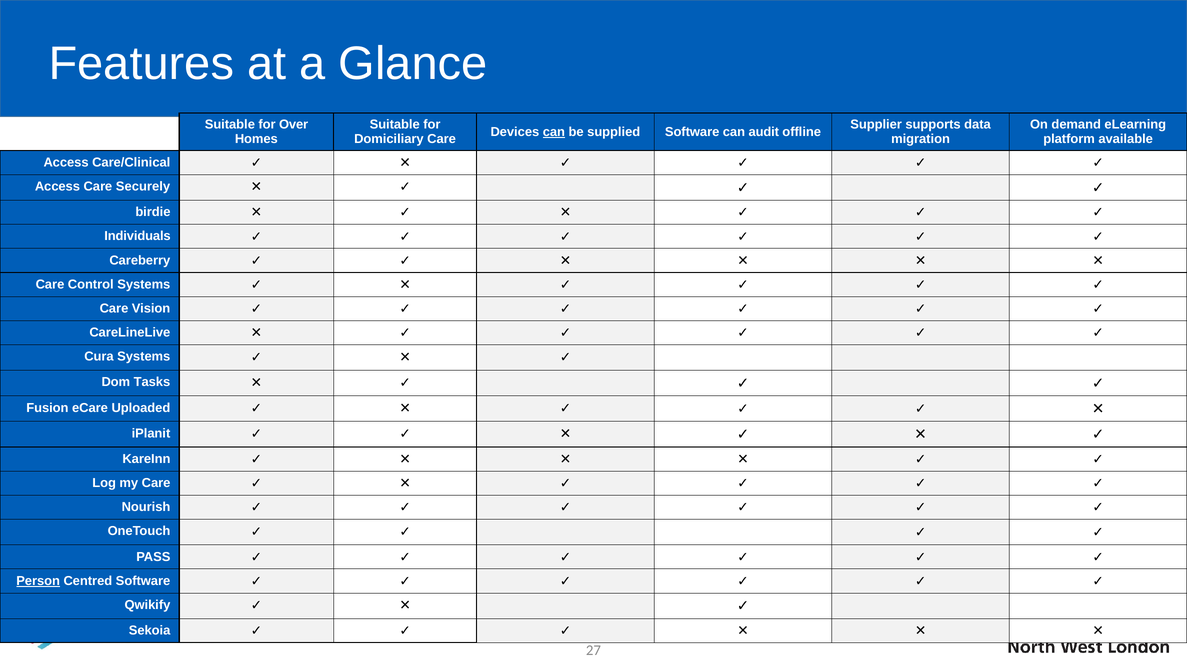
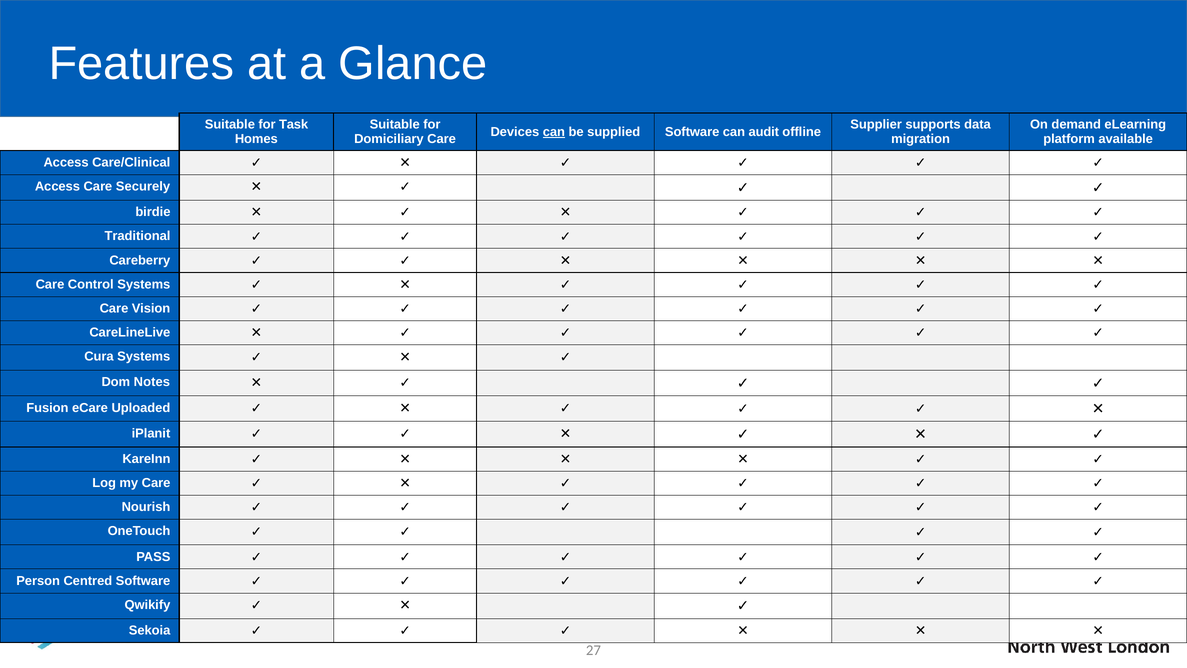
Over: Over -> Task
Individuals: Individuals -> Traditional
Tasks: Tasks -> Notes
Person underline: present -> none
